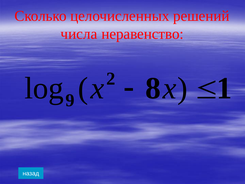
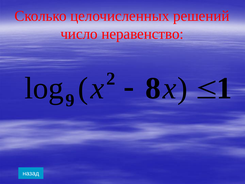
числа: числа -> число
